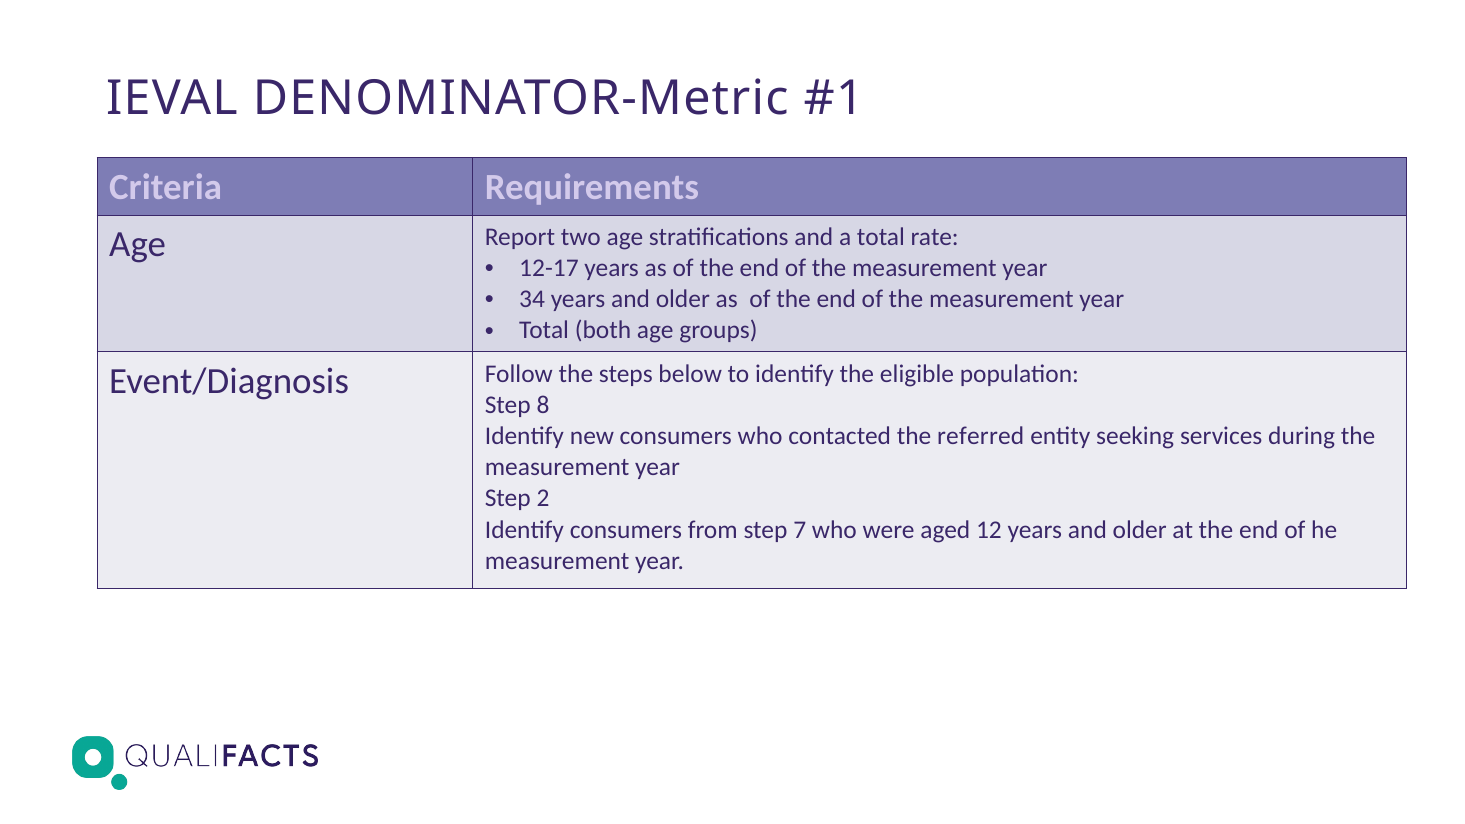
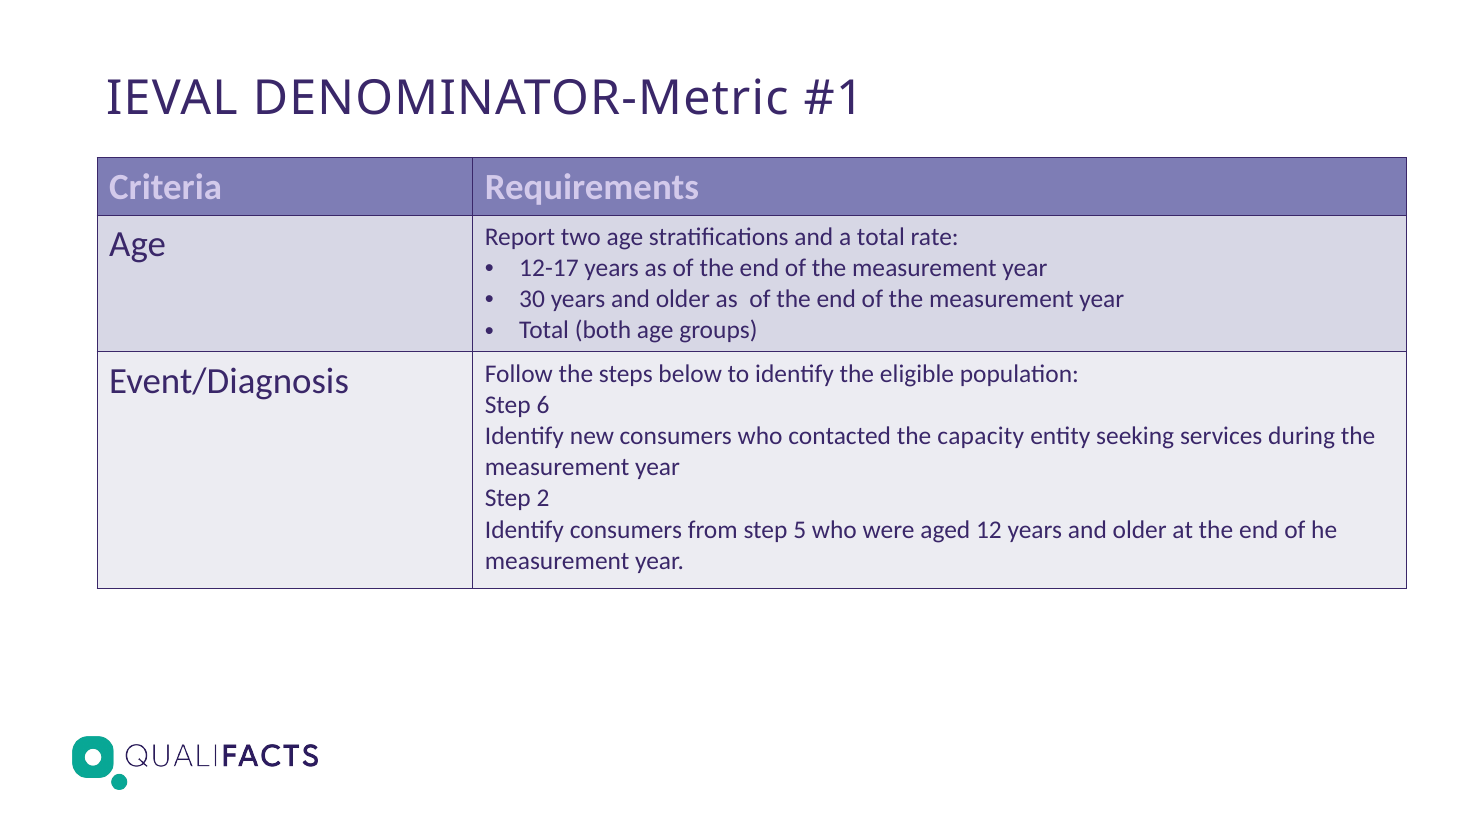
34: 34 -> 30
8: 8 -> 6
referred: referred -> capacity
7: 7 -> 5
